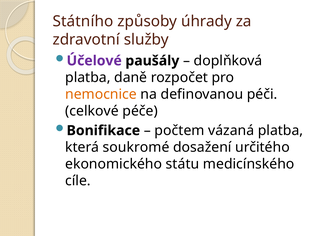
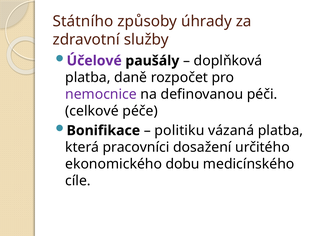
nemocnice colour: orange -> purple
počtem: počtem -> politiku
soukromé: soukromé -> pracovníci
státu: státu -> dobu
